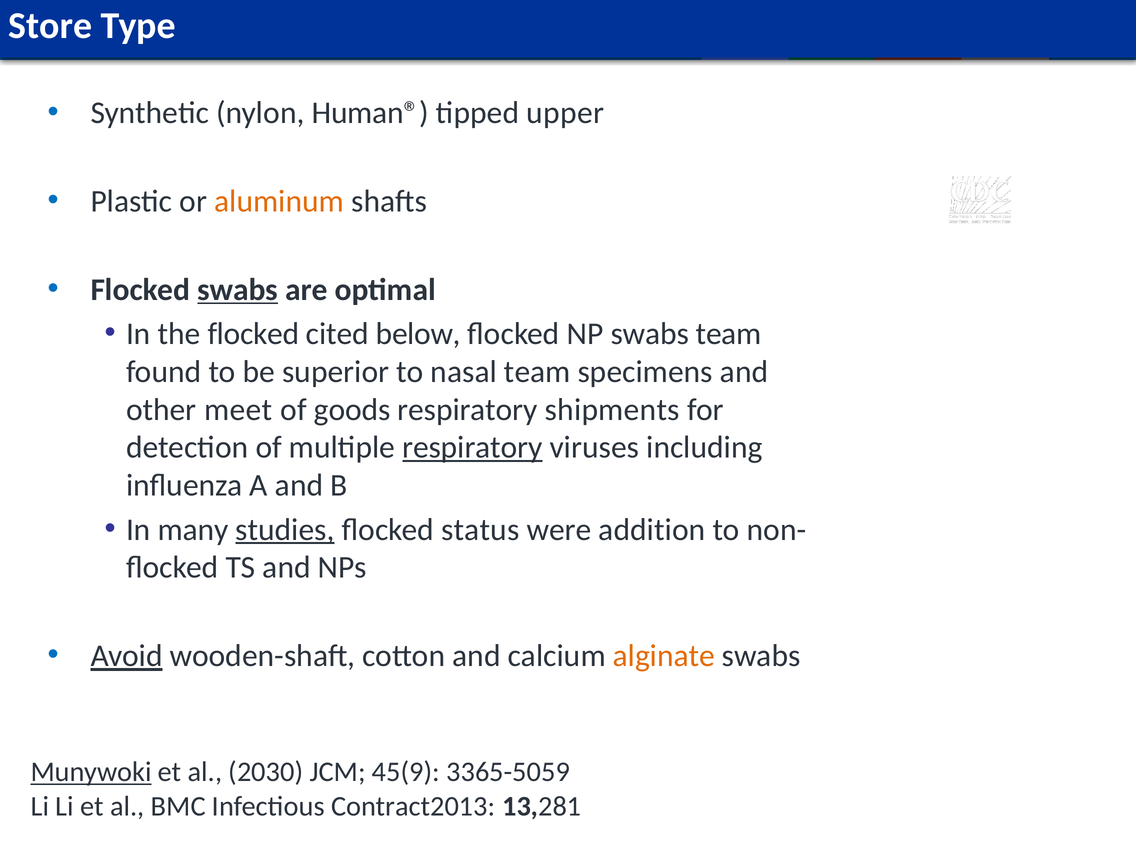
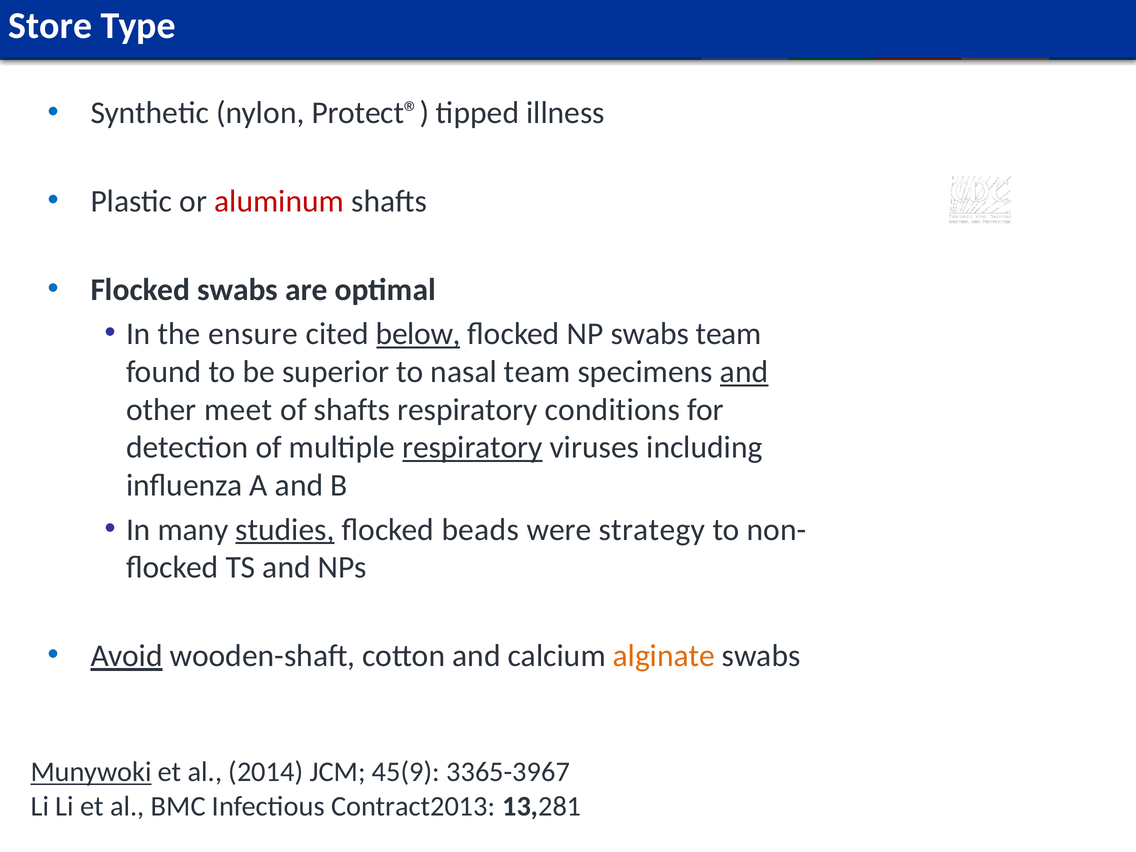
Human®: Human® -> Protect®
upper: upper -> illness
aluminum colour: orange -> red
swabs at (238, 290) underline: present -> none
the flocked: flocked -> ensure
below underline: none -> present
and at (744, 372) underline: none -> present
of goods: goods -> shafts
shipments: shipments -> conditions
status: status -> beads
addition: addition -> strategy
2030: 2030 -> 2014
3365-5059: 3365-5059 -> 3365-3967
